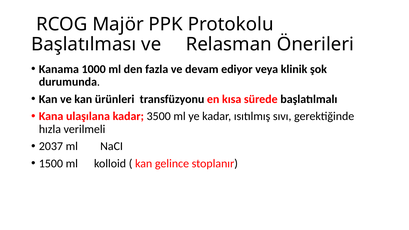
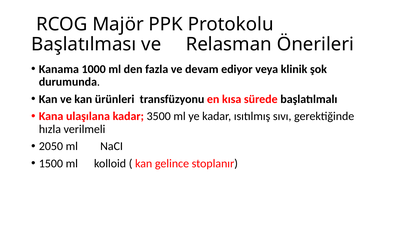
2037: 2037 -> 2050
